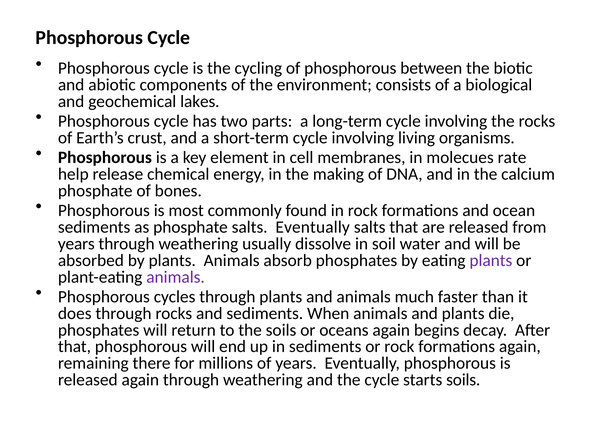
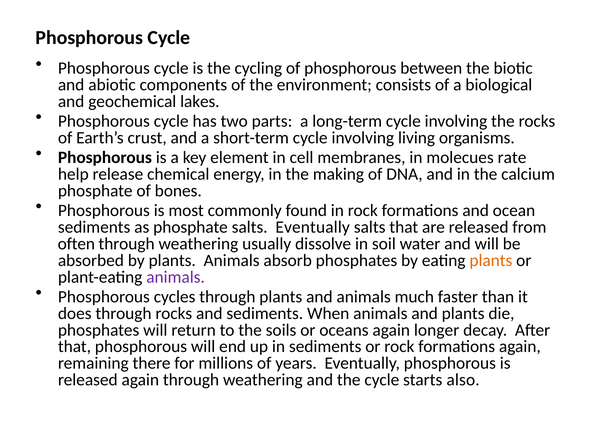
years at (76, 244): years -> often
plants at (491, 261) colour: purple -> orange
begins: begins -> longer
starts soils: soils -> also
